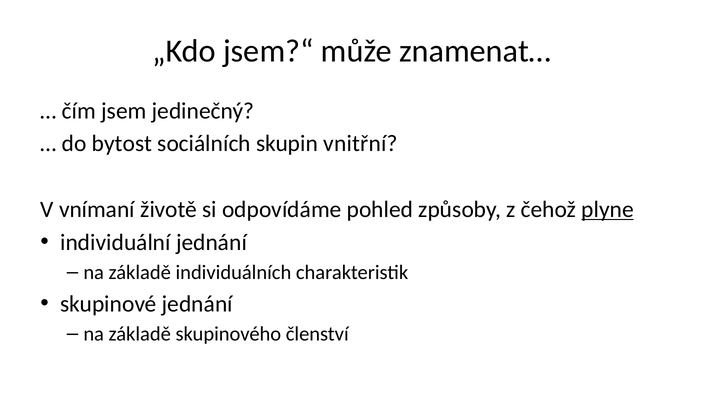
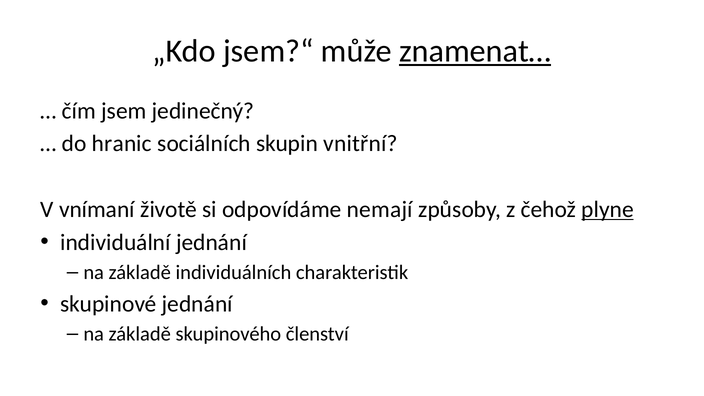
znamenat… underline: none -> present
bytost: bytost -> hranic
pohled: pohled -> nemají
